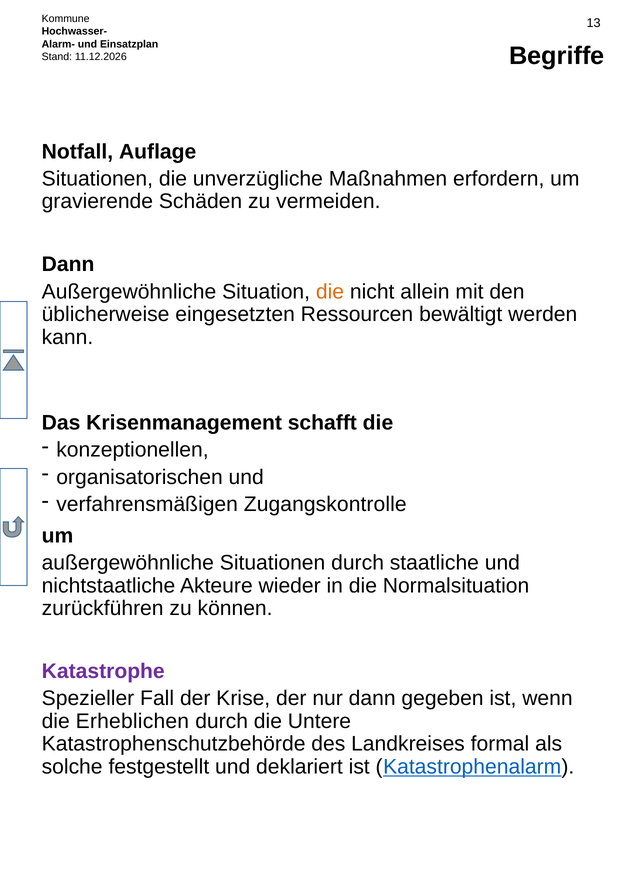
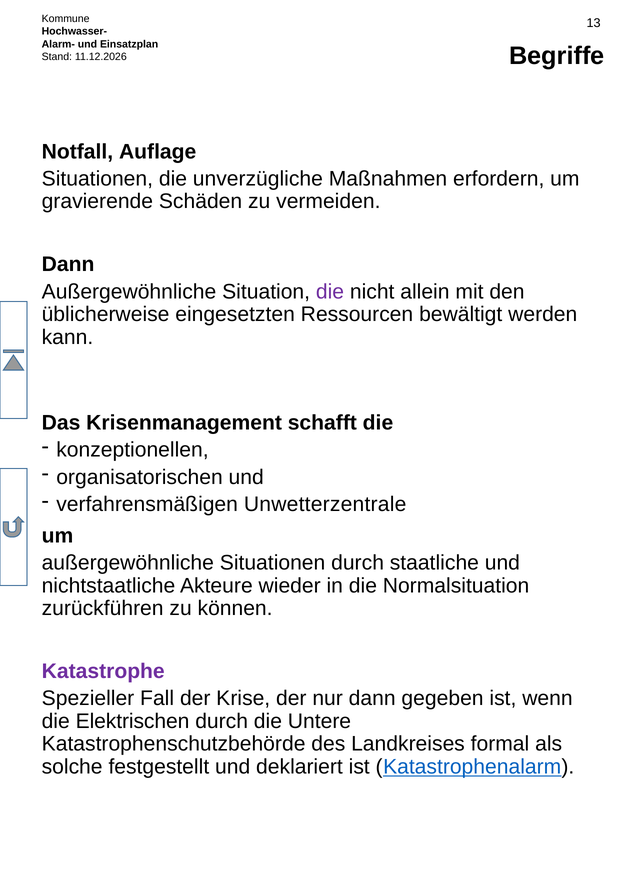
die at (330, 292) colour: orange -> purple
Zugangskontrolle: Zugangskontrolle -> Unwetterzentrale
Erheblichen: Erheblichen -> Elektrischen
